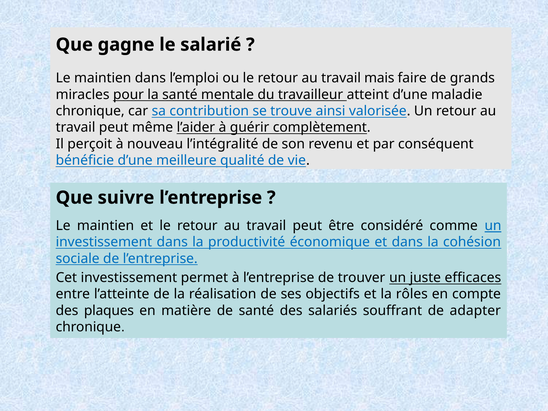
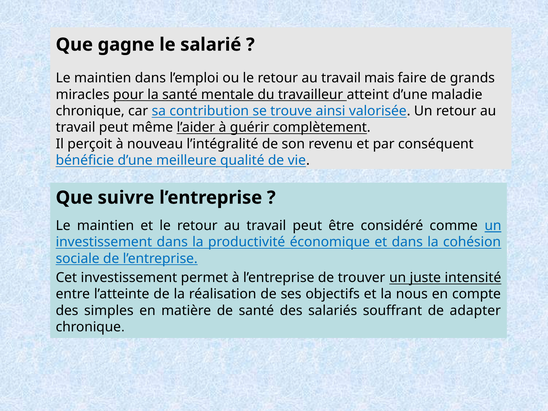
efficaces: efficaces -> intensité
rôles: rôles -> nous
plaques: plaques -> simples
